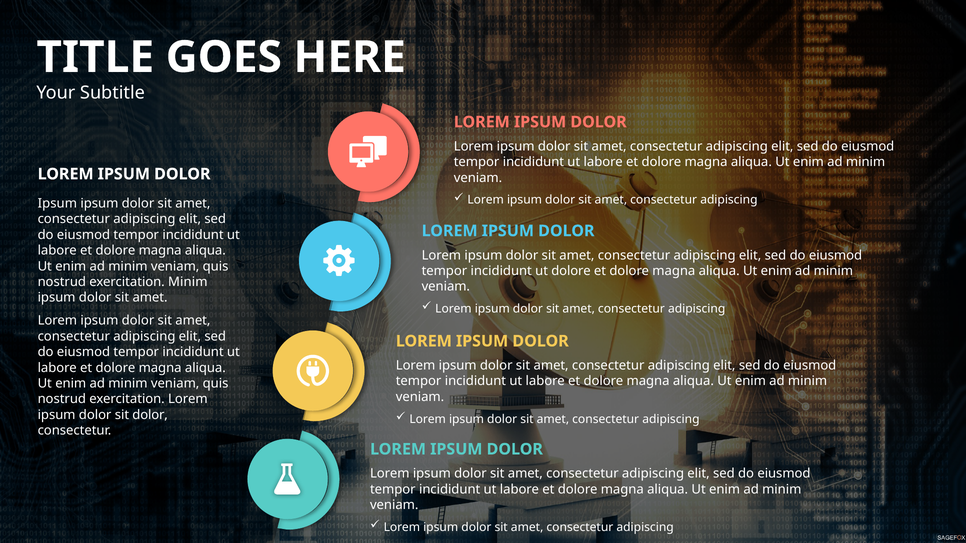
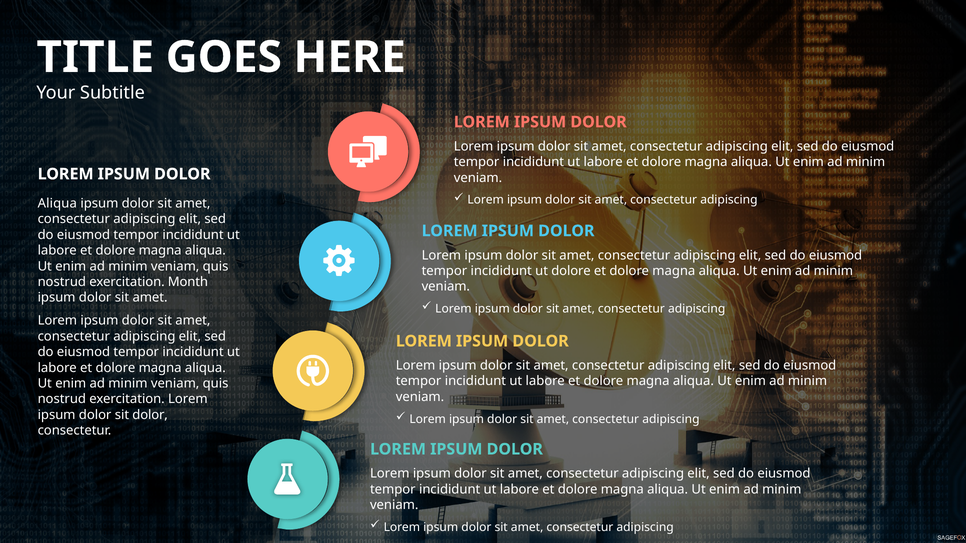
Ipsum at (57, 204): Ipsum -> Aliqua
exercitation Minim: Minim -> Month
